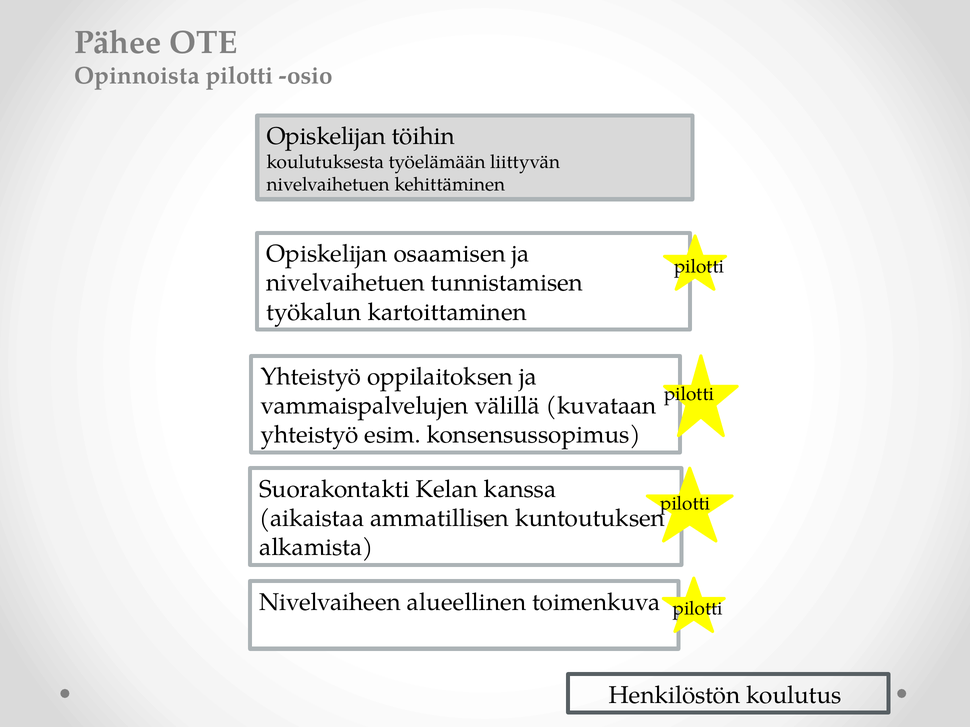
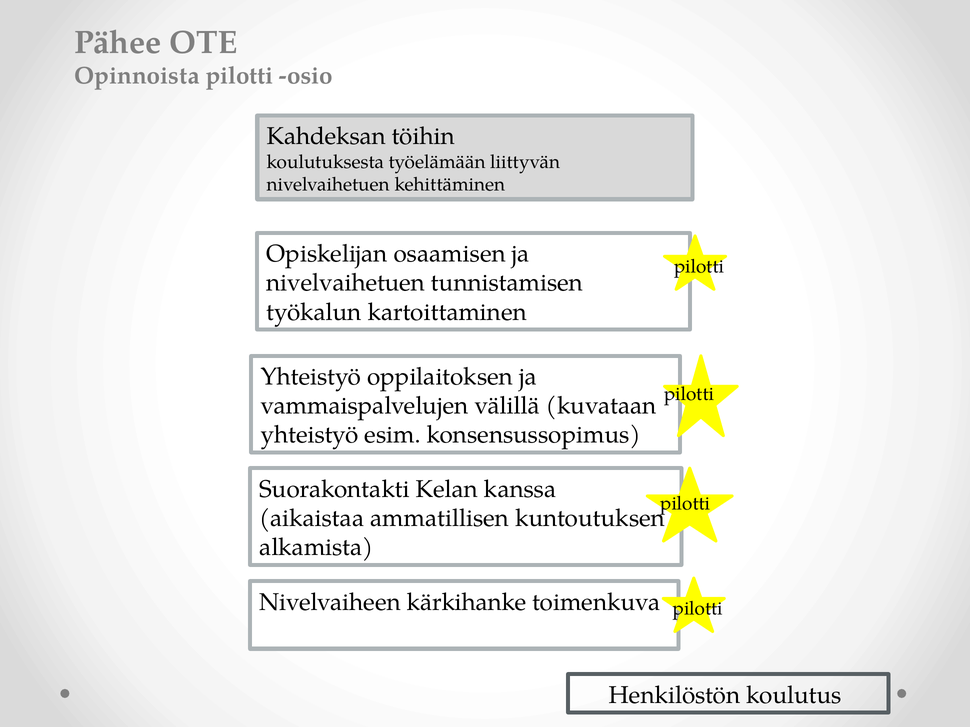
Opiskelijan at (326, 137): Opiskelijan -> Kahdeksan
alueellinen: alueellinen -> kärkihanke
